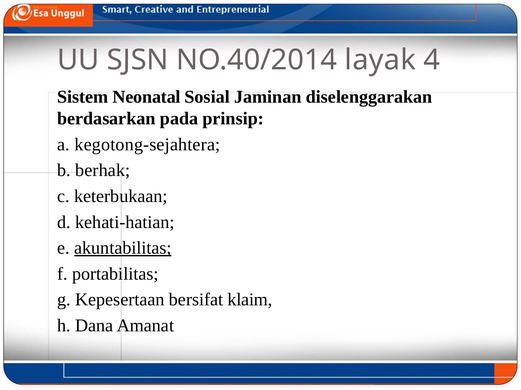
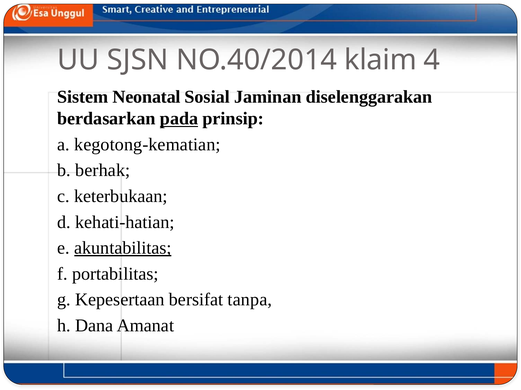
layak: layak -> klaim
pada underline: none -> present
kegotong-sejahtera: kegotong-sejahtera -> kegotong-kematian
klaim: klaim -> tanpa
